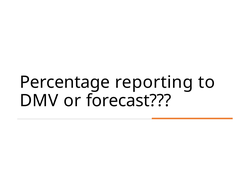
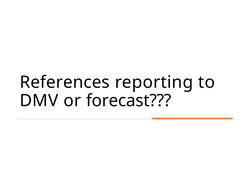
Percentage: Percentage -> References
